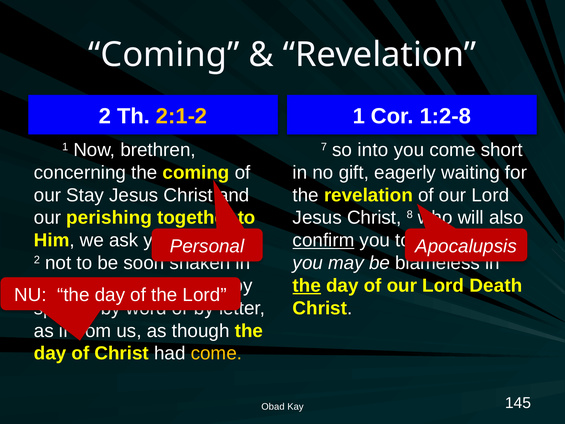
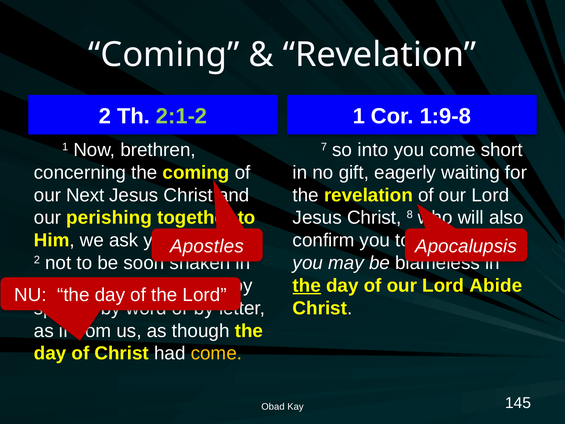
2:1-2 colour: yellow -> light green
1:2-8: 1:2-8 -> 1:9-8
Stay: Stay -> Next
confirm underline: present -> none
Personal: Personal -> Apostles
Death: Death -> Abide
